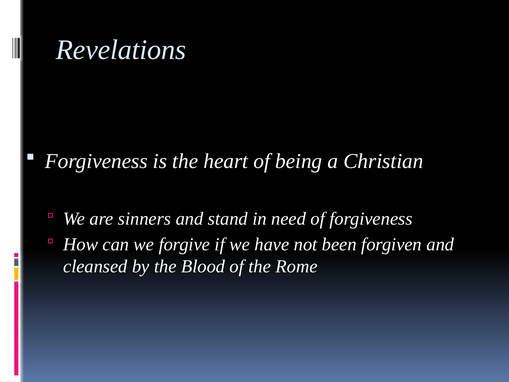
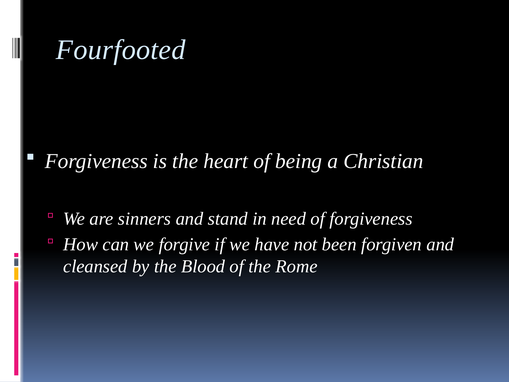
Revelations: Revelations -> Fourfooted
